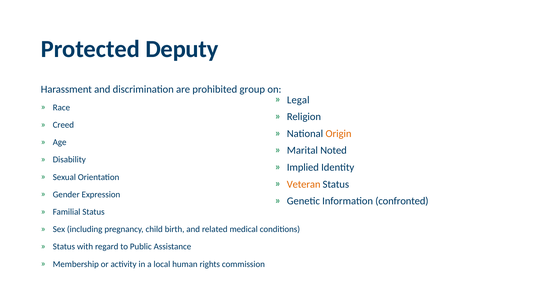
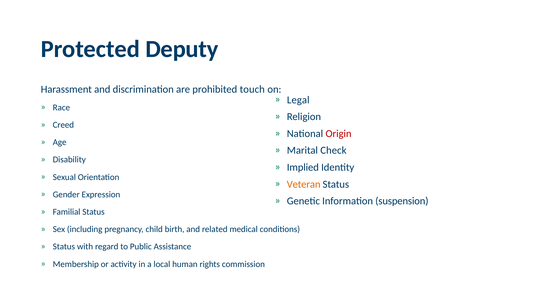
group: group -> touch
Origin colour: orange -> red
Noted: Noted -> Check
confronted: confronted -> suspension
